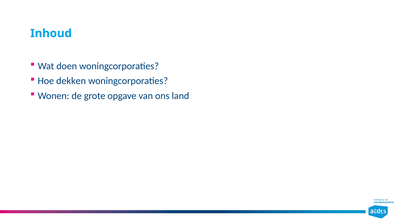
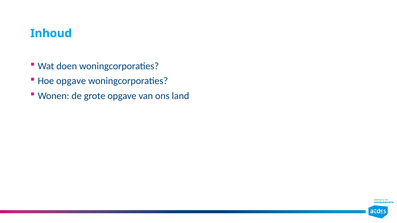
Hoe dekken: dekken -> opgave
